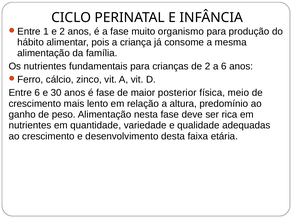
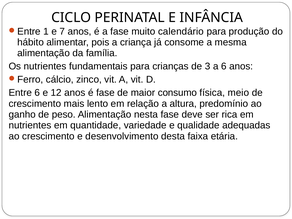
e 2: 2 -> 7
organismo: organismo -> calendário
de 2: 2 -> 3
30: 30 -> 12
posterior: posterior -> consumo
